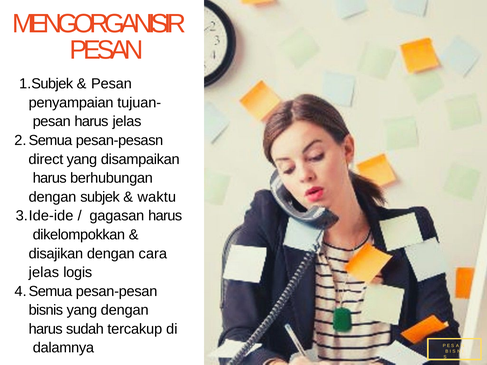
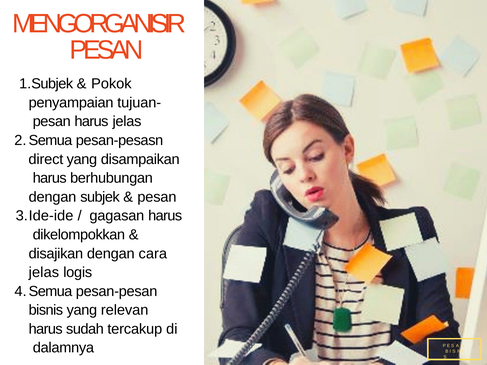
Pesan at (111, 84): Pesan -> Pokok
waktu at (157, 197): waktu -> pesan
yang dengan: dengan -> relevan
